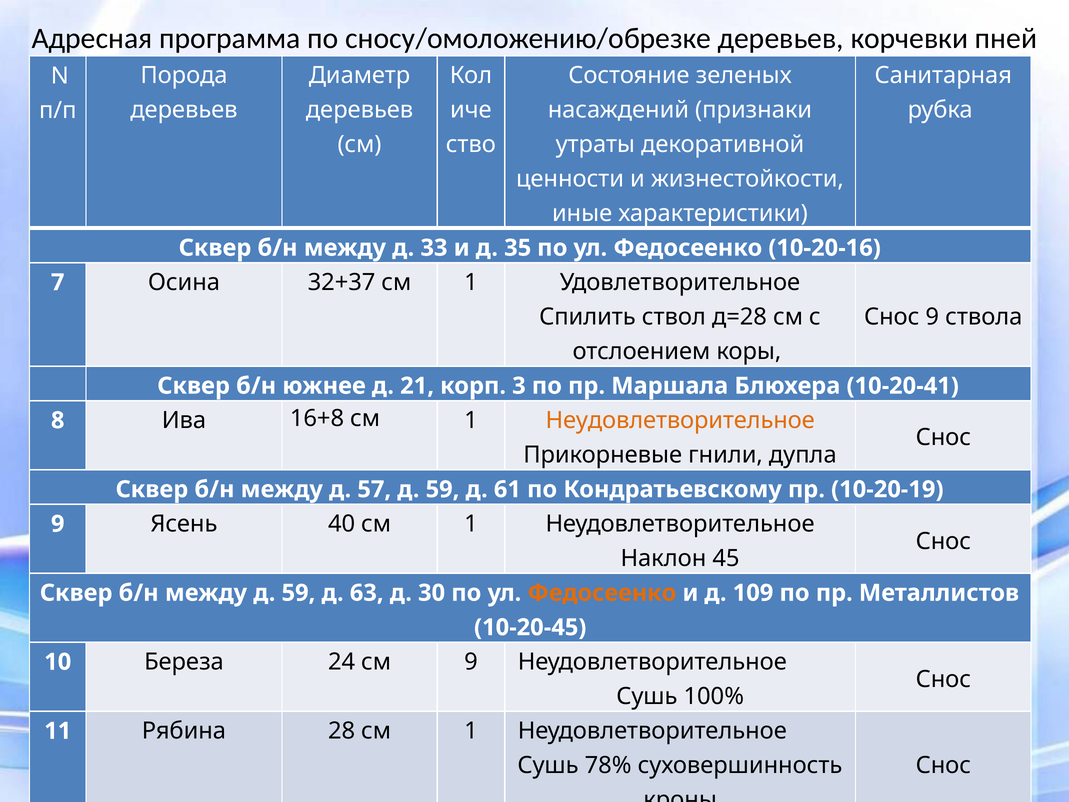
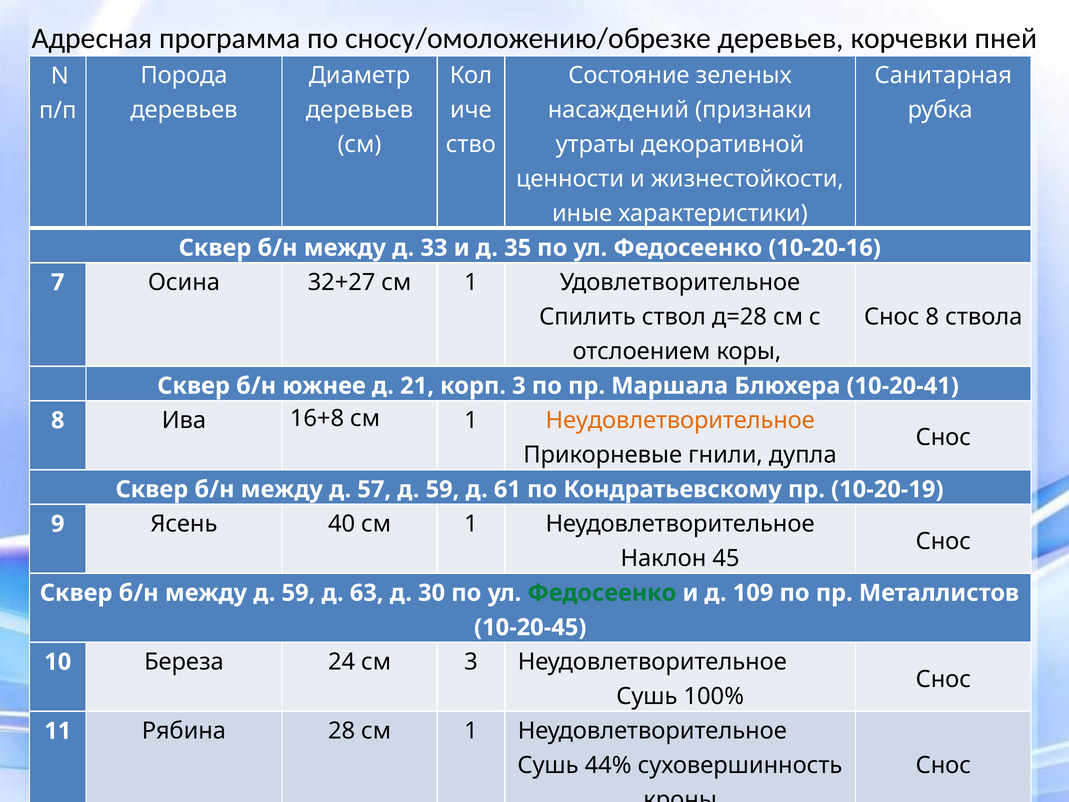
32+37: 32+37 -> 32+27
Снос 9: 9 -> 8
Федосеенко at (602, 593) colour: orange -> green
см 9: 9 -> 3
78%: 78% -> 44%
